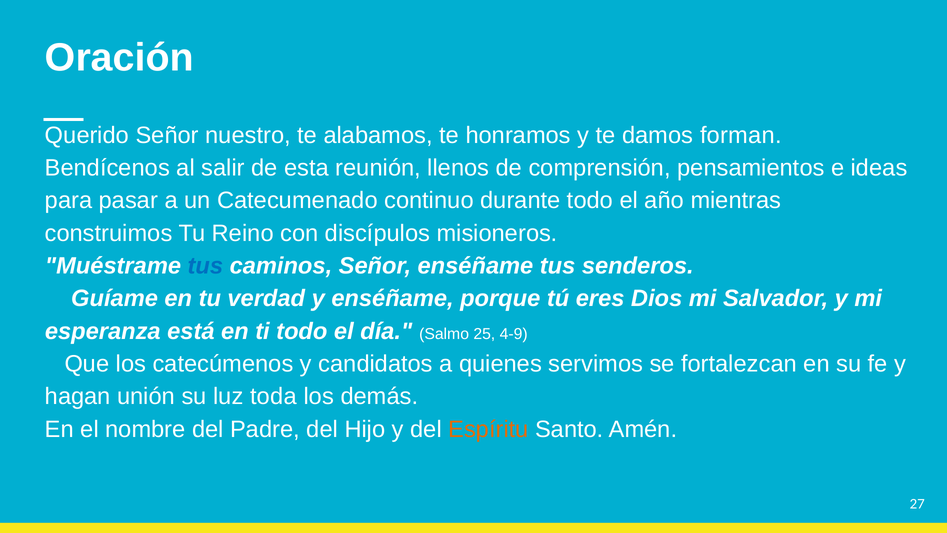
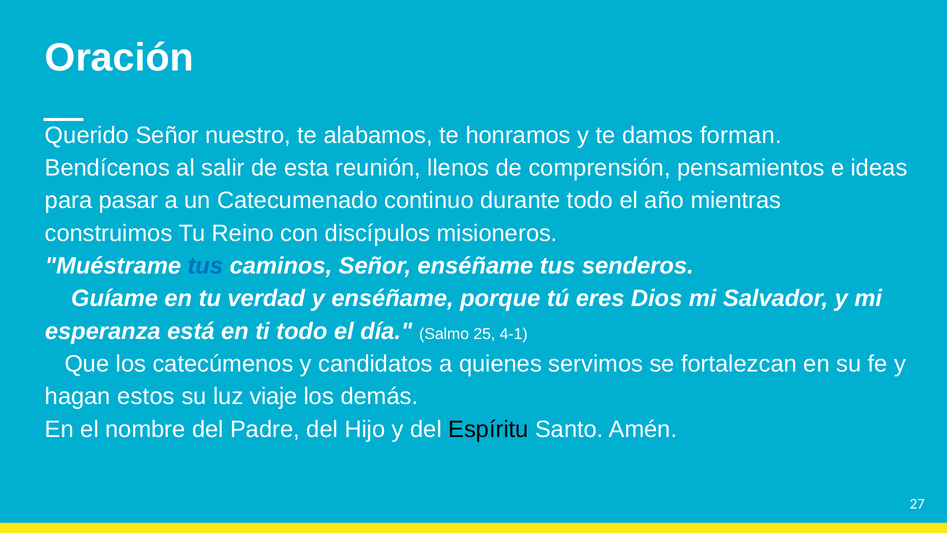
4-9: 4-9 -> 4-1
unión: unión -> estos
toda: toda -> viaje
Espíritu colour: orange -> black
